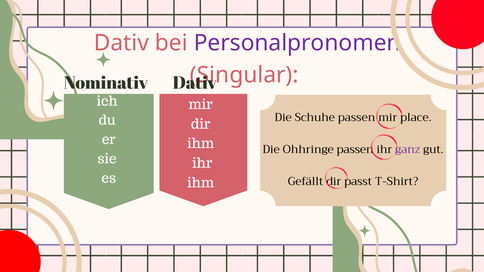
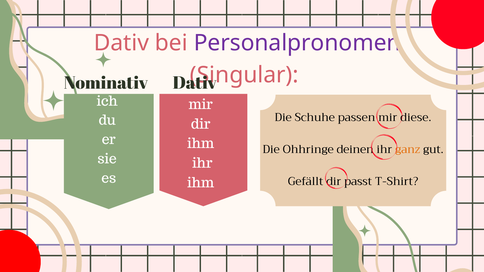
place: place -> diese
Ohhringe passen: passen -> deinen
ganz colour: purple -> orange
